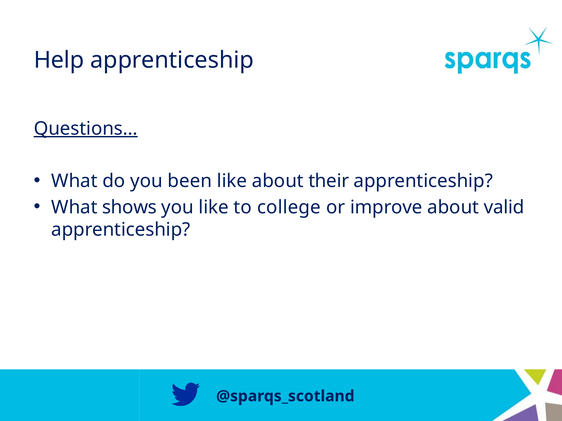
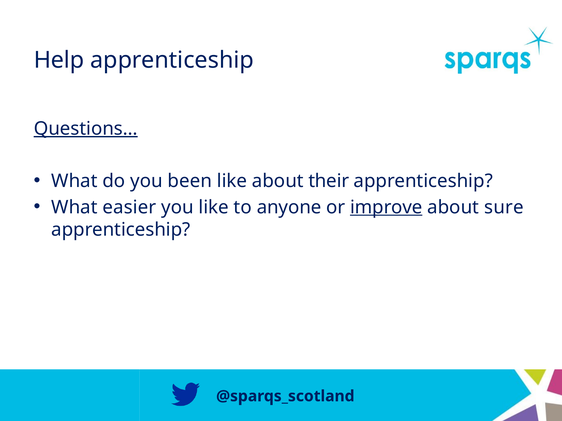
shows: shows -> easier
college: college -> anyone
improve underline: none -> present
valid: valid -> sure
